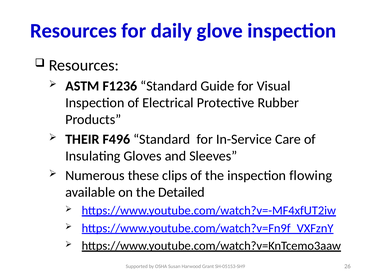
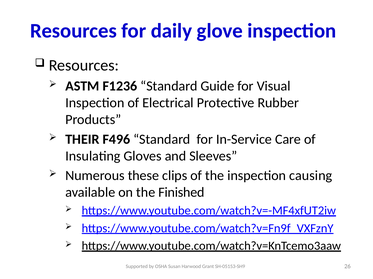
flowing: flowing -> causing
Detailed: Detailed -> Finished
